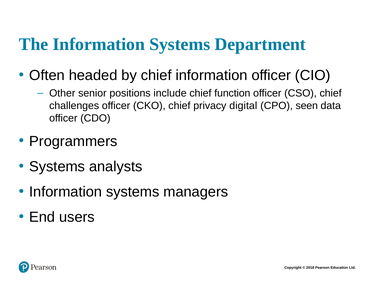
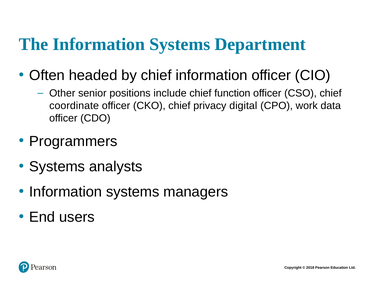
challenges: challenges -> coordinate
seen: seen -> work
